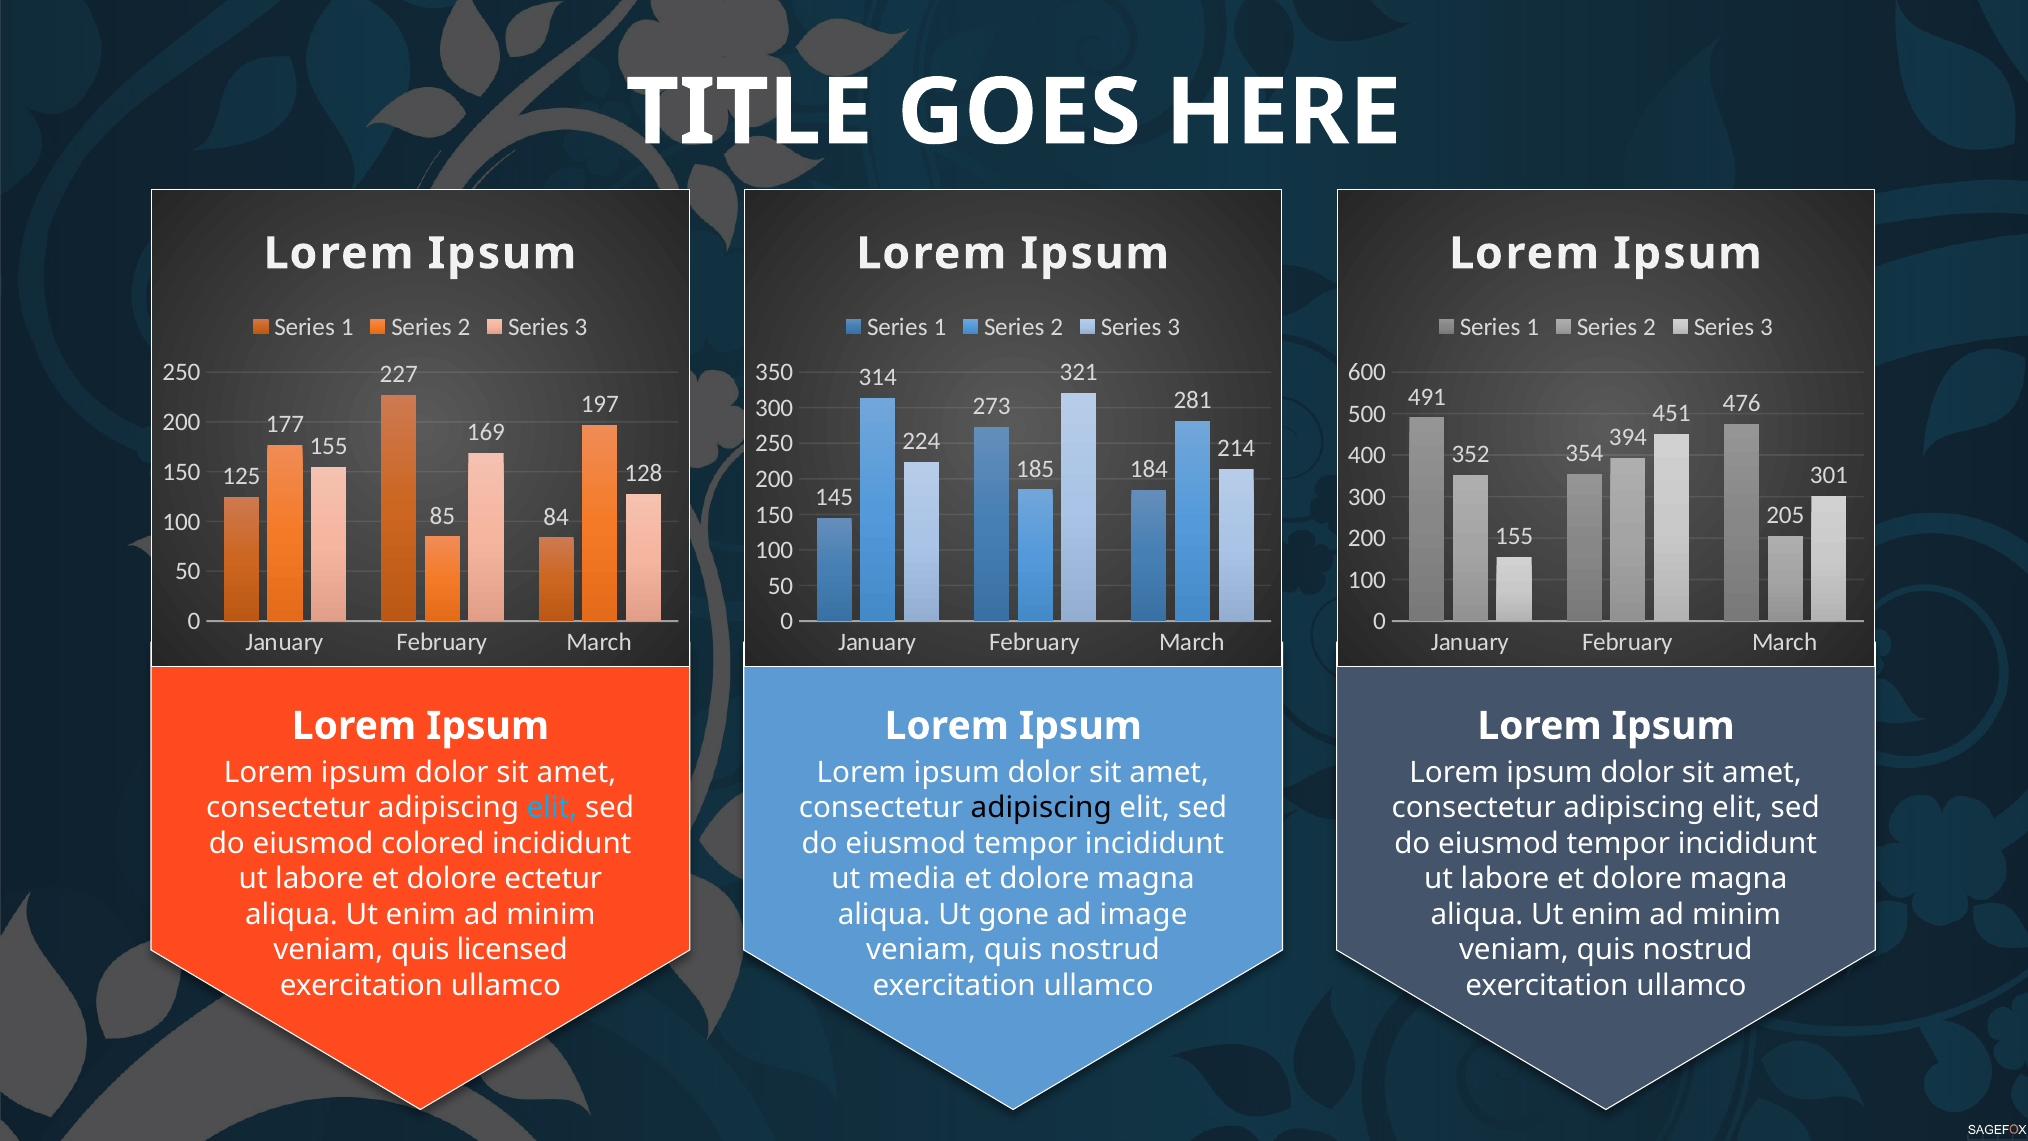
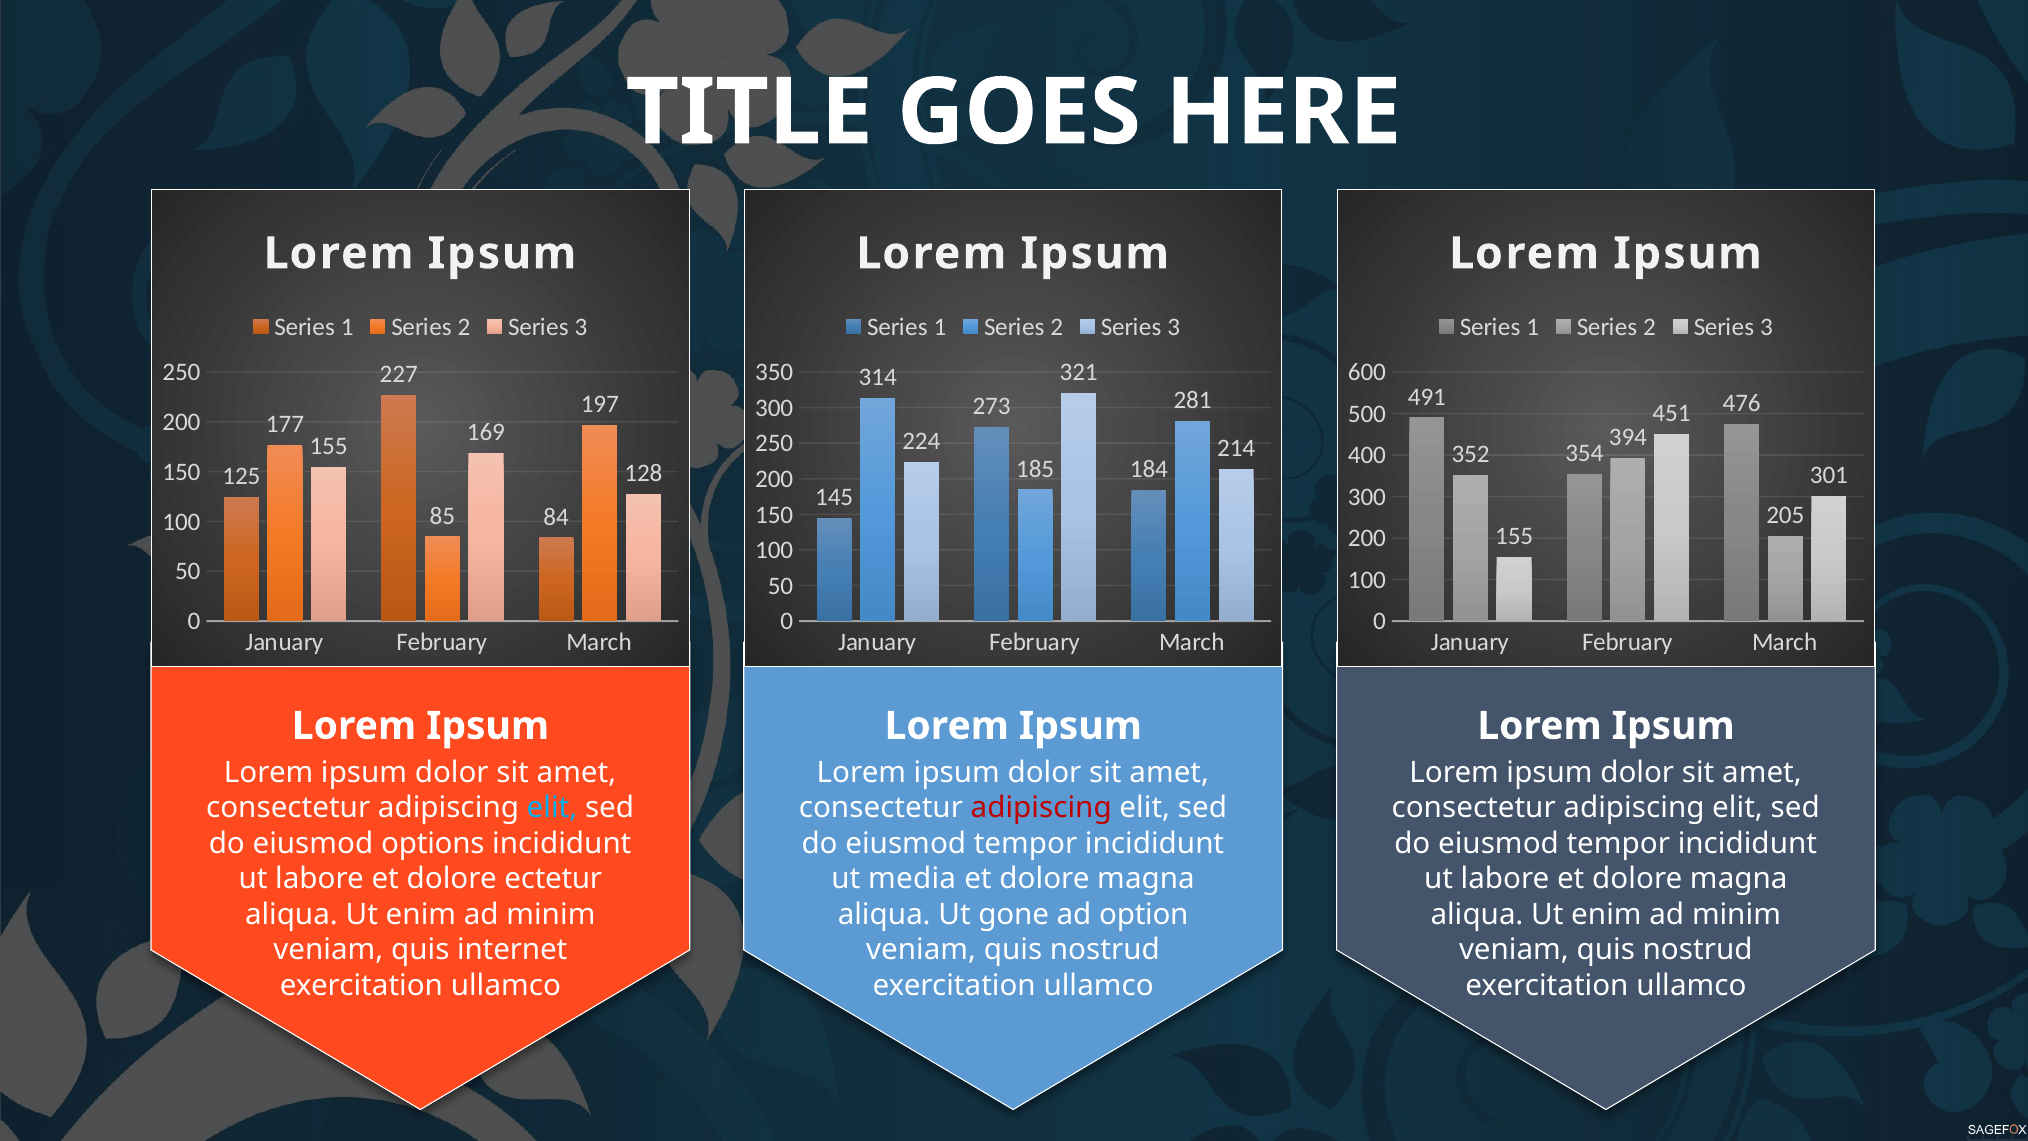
adipiscing at (1041, 808) colour: black -> red
colored: colored -> options
image: image -> option
licensed: licensed -> internet
